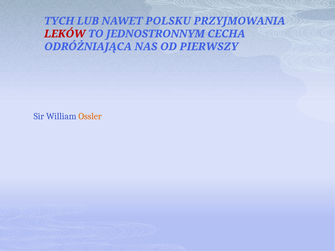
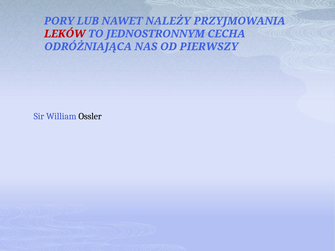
TYCH: TYCH -> PORY
POLSKU: POLSKU -> NALEŻY
Ossler colour: orange -> black
